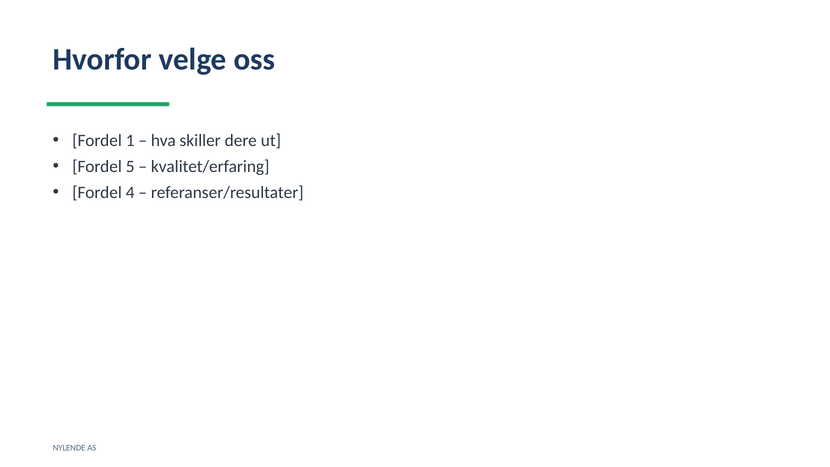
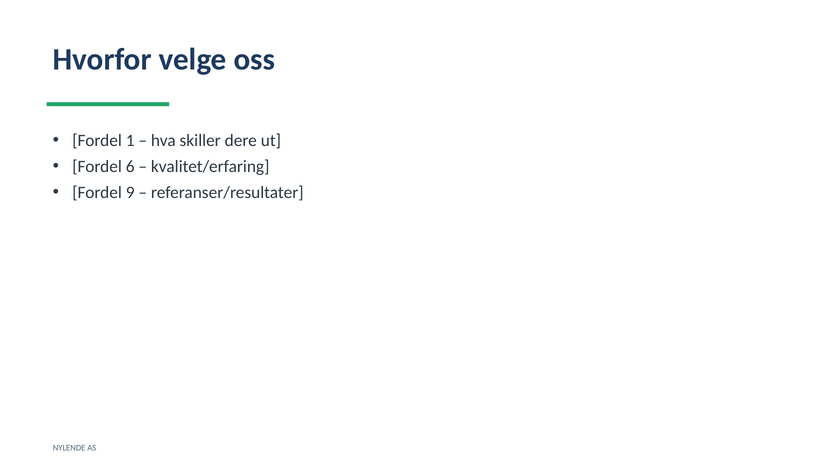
5: 5 -> 6
4: 4 -> 9
